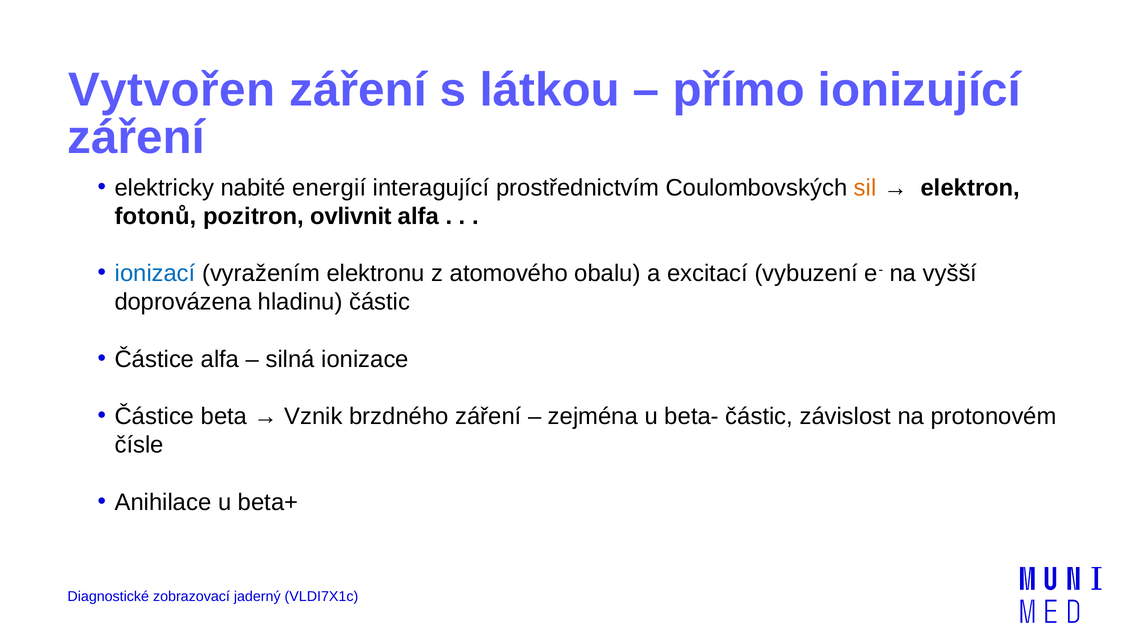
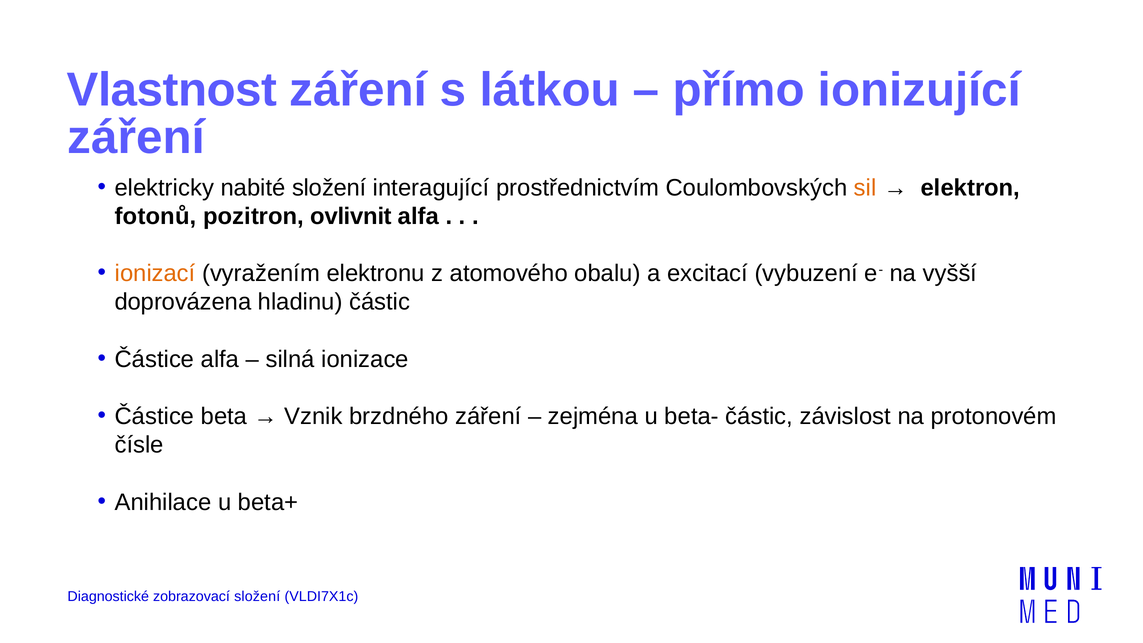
Vytvořen: Vytvořen -> Vlastnost
nabité energií: energií -> složení
ionizací colour: blue -> orange
zobrazovací jaderný: jaderný -> složení
